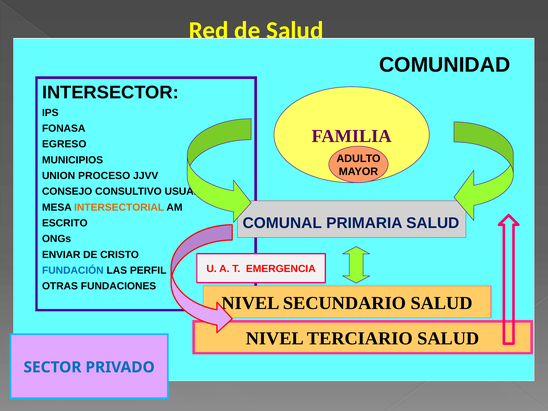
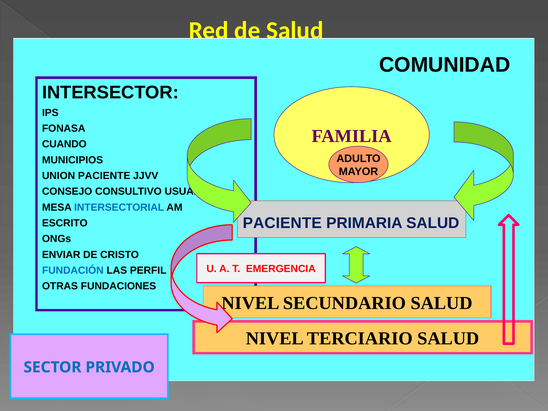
EGRESO: EGRESO -> CUANDO
UNION PROCESO: PROCESO -> PACIENTE
INTERSECTORIAL colour: orange -> blue
COMUNAL at (282, 223): COMUNAL -> PACIENTE
